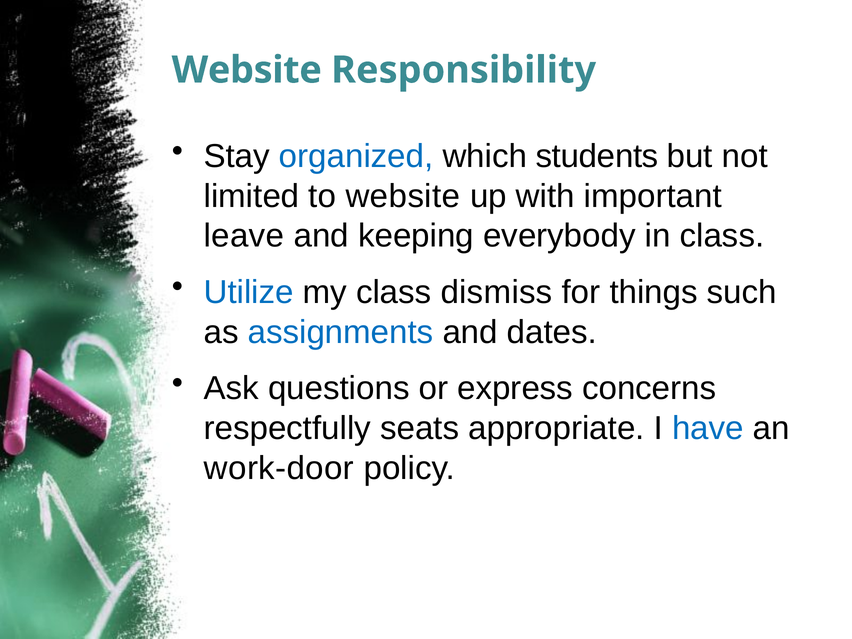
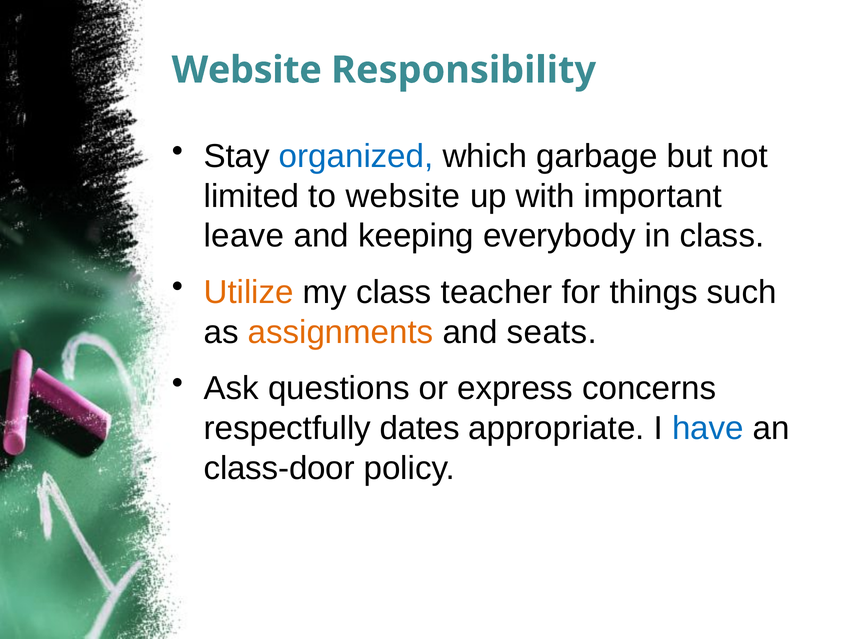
students: students -> garbage
Utilize colour: blue -> orange
dismiss: dismiss -> teacher
assignments colour: blue -> orange
dates: dates -> seats
seats: seats -> dates
work-door: work-door -> class-door
